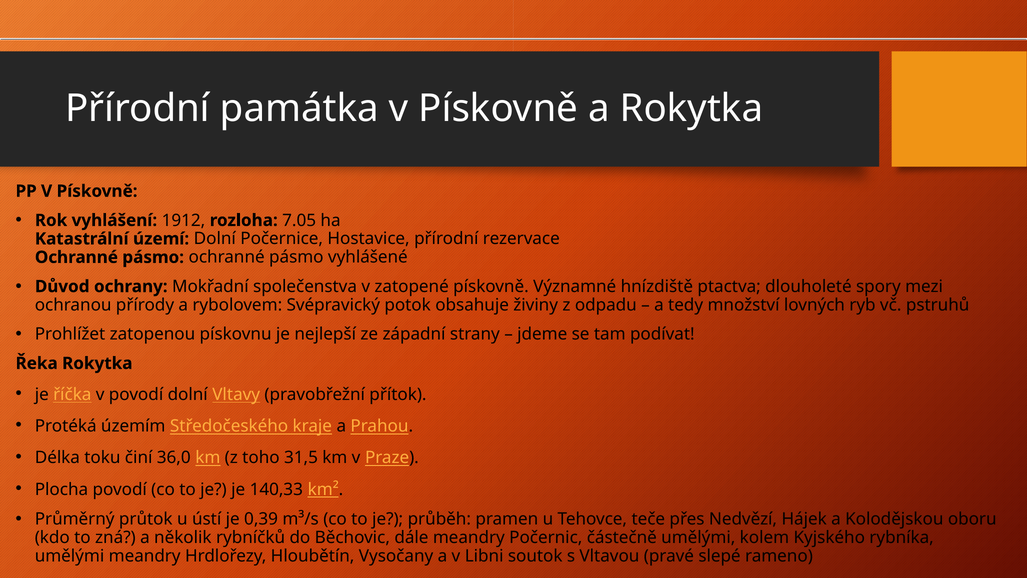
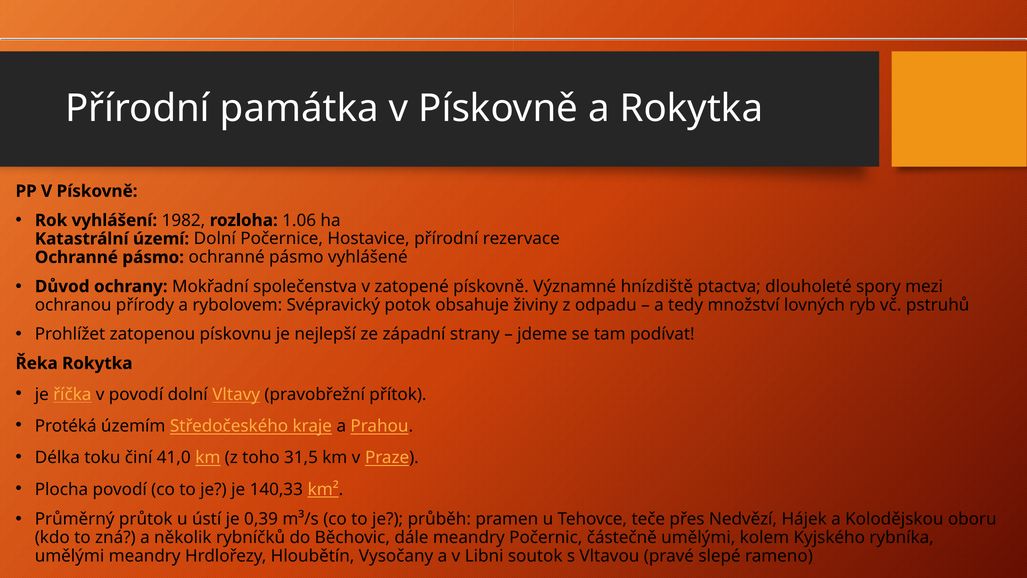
1912: 1912 -> 1982
7.05: 7.05 -> 1.06
36,0: 36,0 -> 41,0
